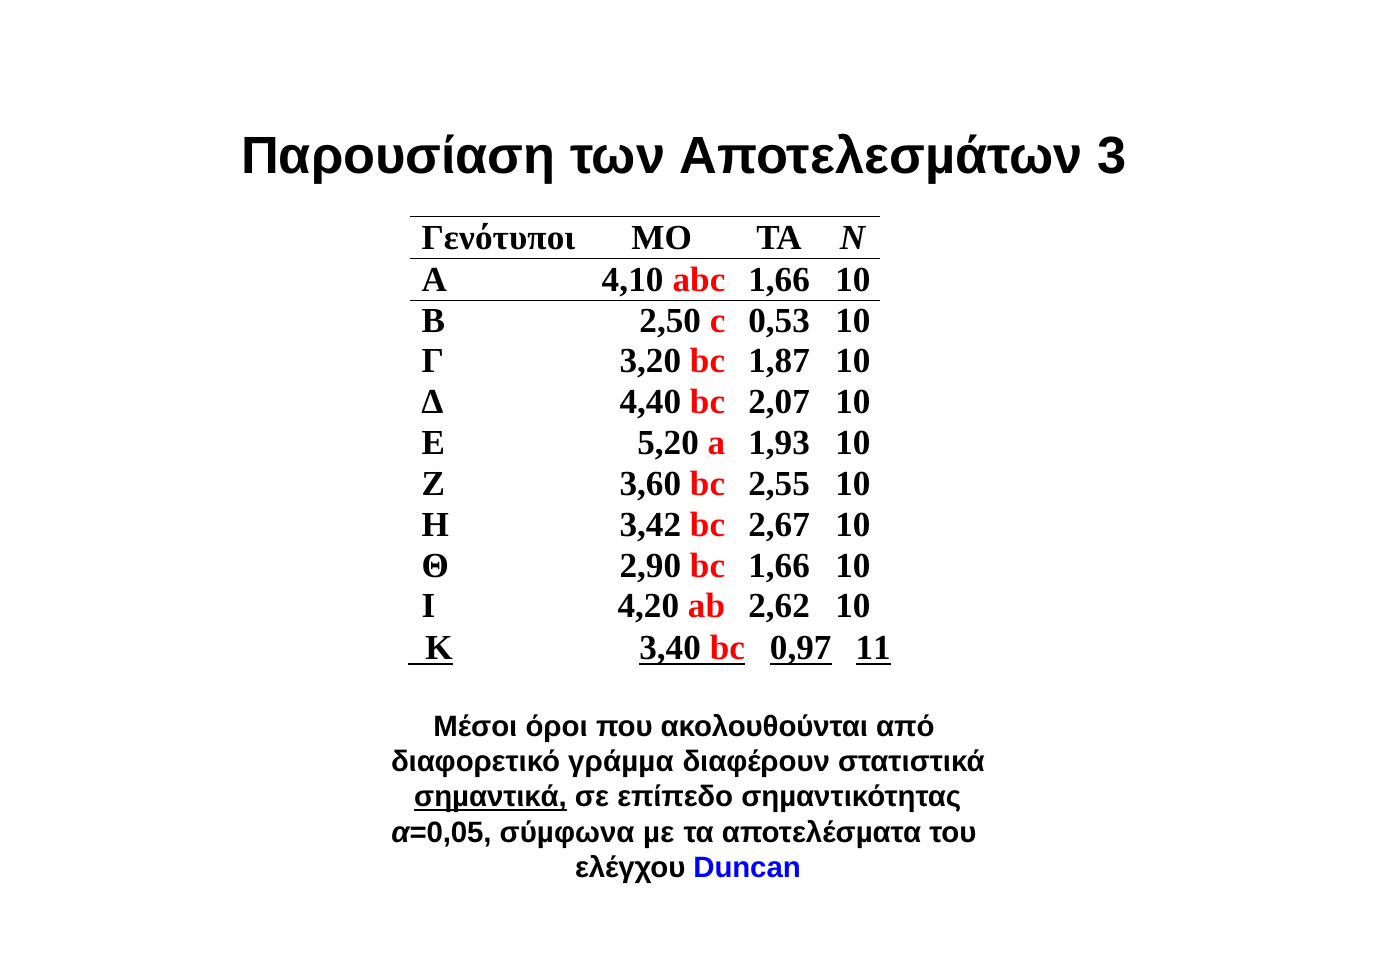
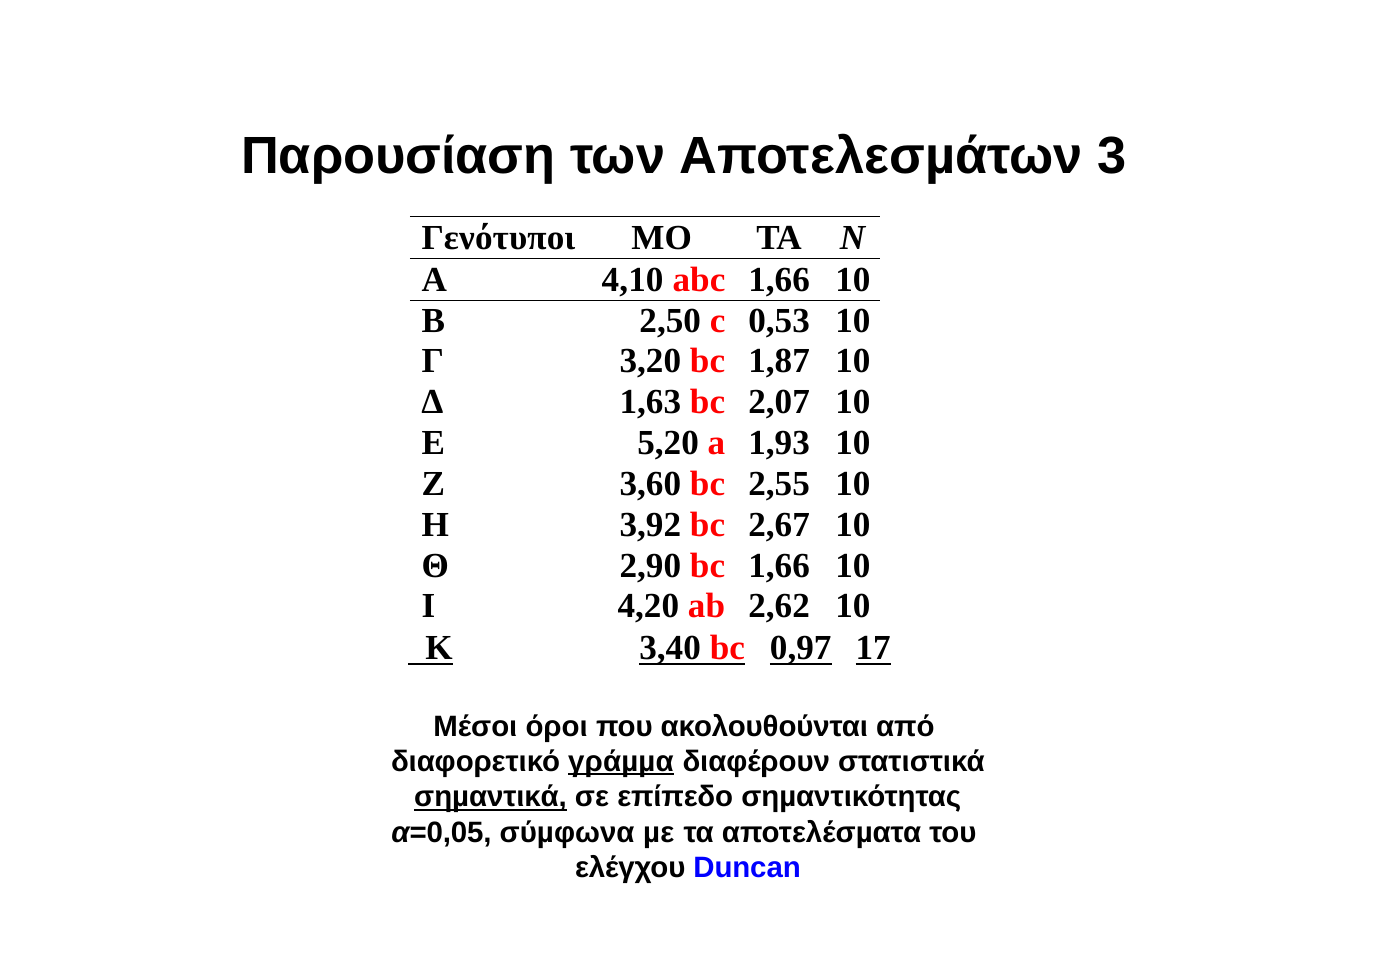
4,40: 4,40 -> 1,63
3,42: 3,42 -> 3,92
11: 11 -> 17
γράµµα underline: none -> present
